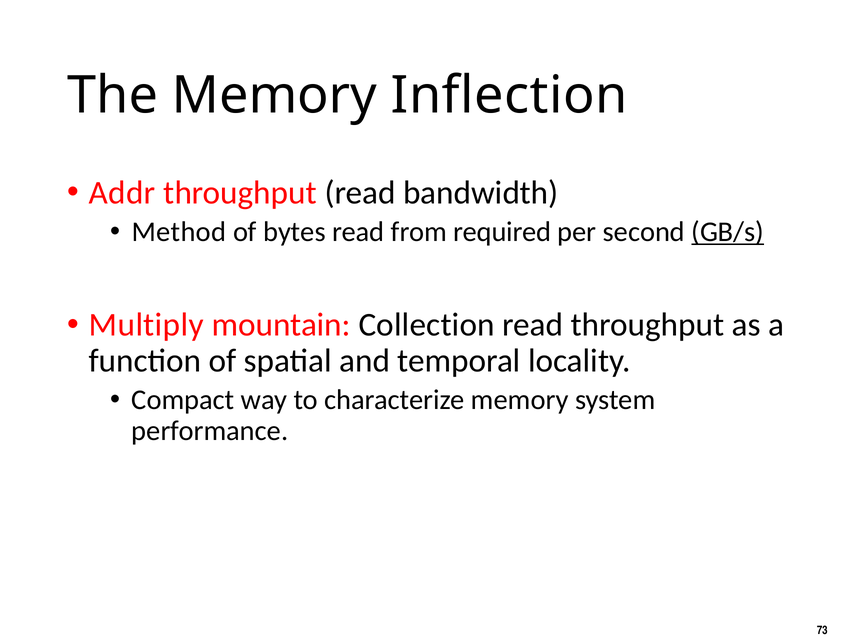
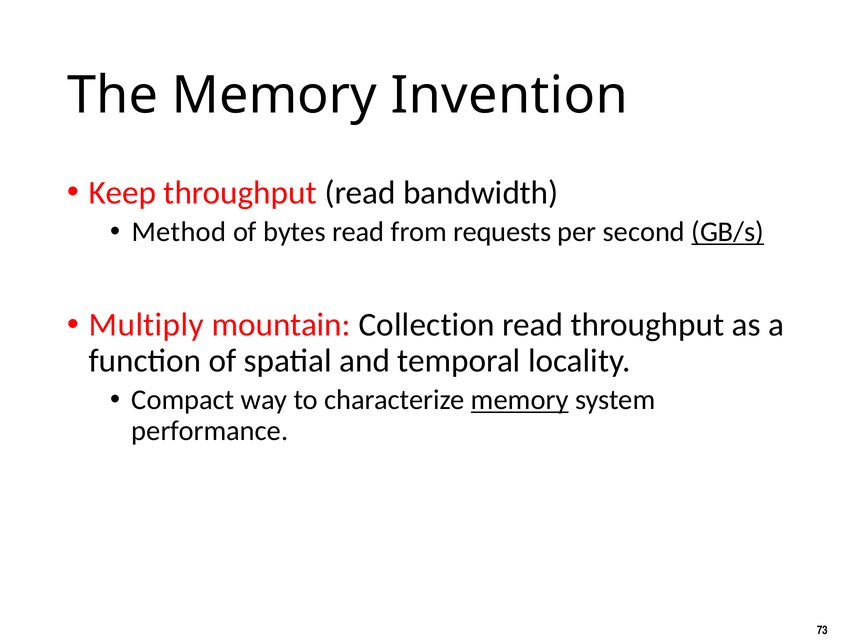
Inflection: Inflection -> Invention
Addr: Addr -> Keep
required: required -> requests
memory at (520, 400) underline: none -> present
